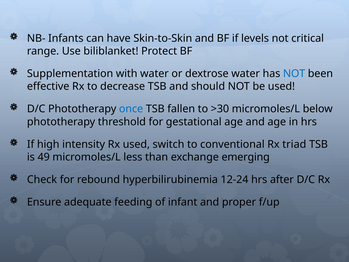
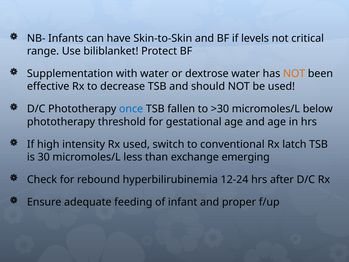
NOT at (294, 74) colour: blue -> orange
triad: triad -> latch
49: 49 -> 30
